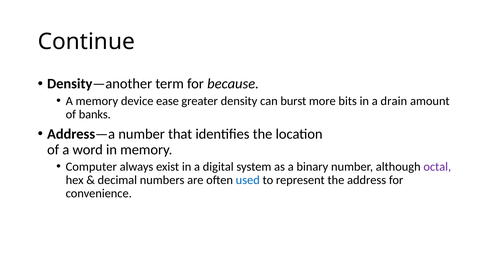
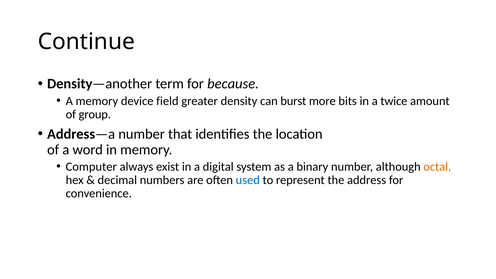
ease: ease -> field
drain: drain -> twice
banks: banks -> group
octal colour: purple -> orange
